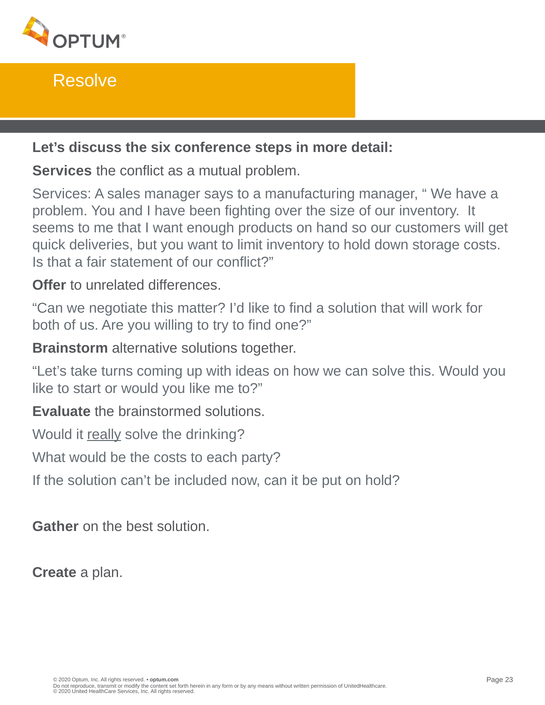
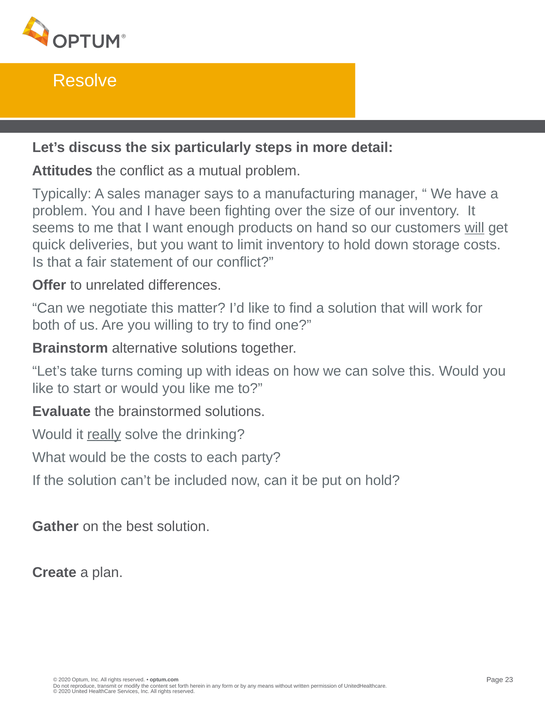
conference: conference -> particularly
Services at (62, 171): Services -> Attitudes
Services at (62, 194): Services -> Typically
will at (474, 228) underline: none -> present
